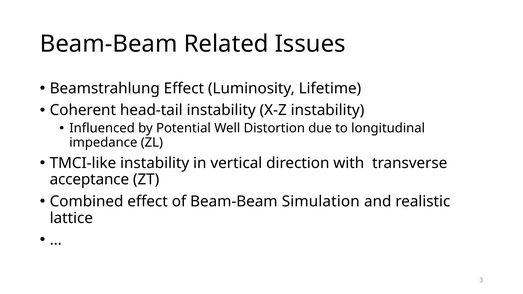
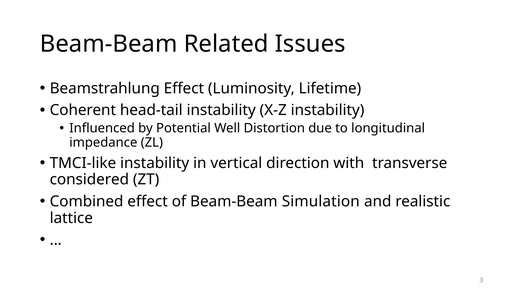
acceptance: acceptance -> considered
